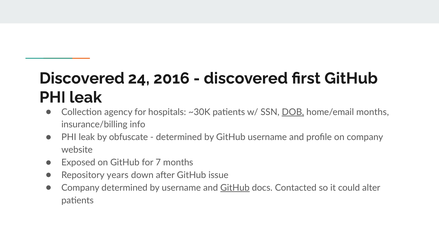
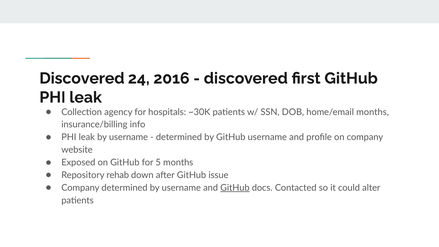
DOB underline: present -> none
leak by obfuscate: obfuscate -> username
7: 7 -> 5
years: years -> rehab
